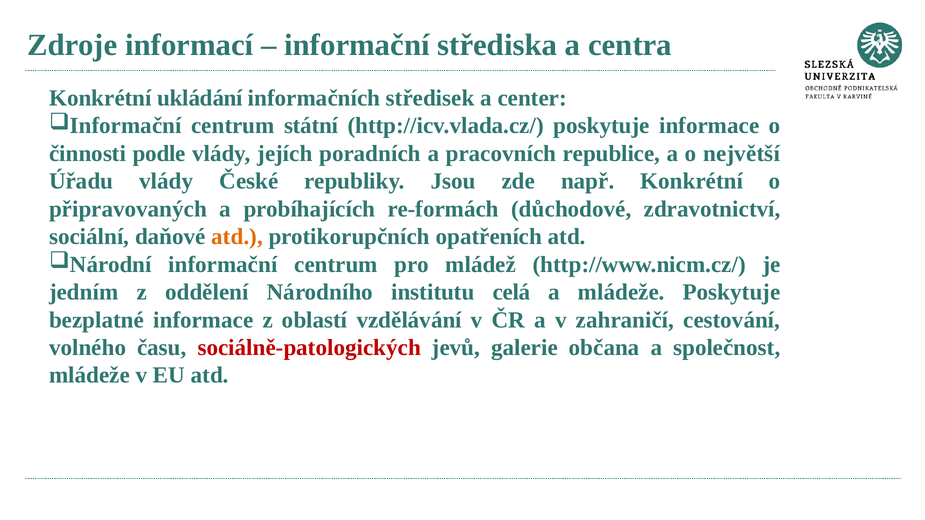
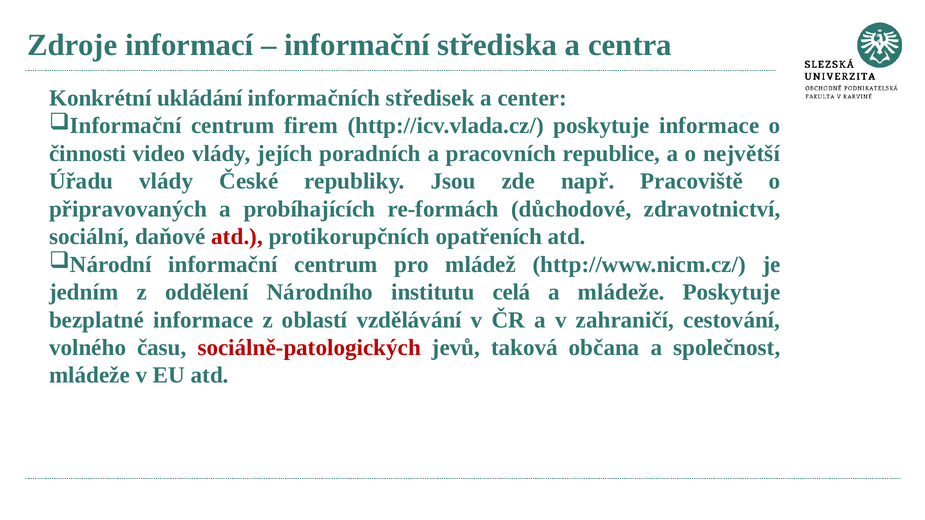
státní: státní -> firem
podle: podle -> video
např Konkrétní: Konkrétní -> Pracoviště
atd at (237, 237) colour: orange -> red
galerie: galerie -> taková
